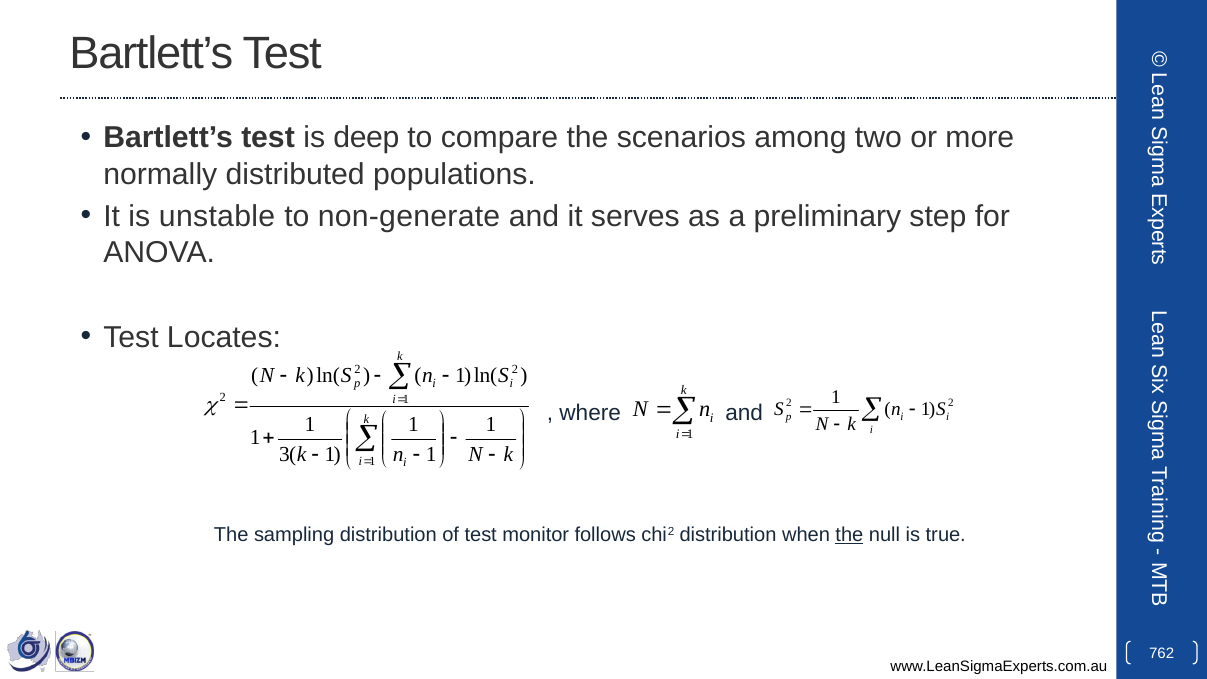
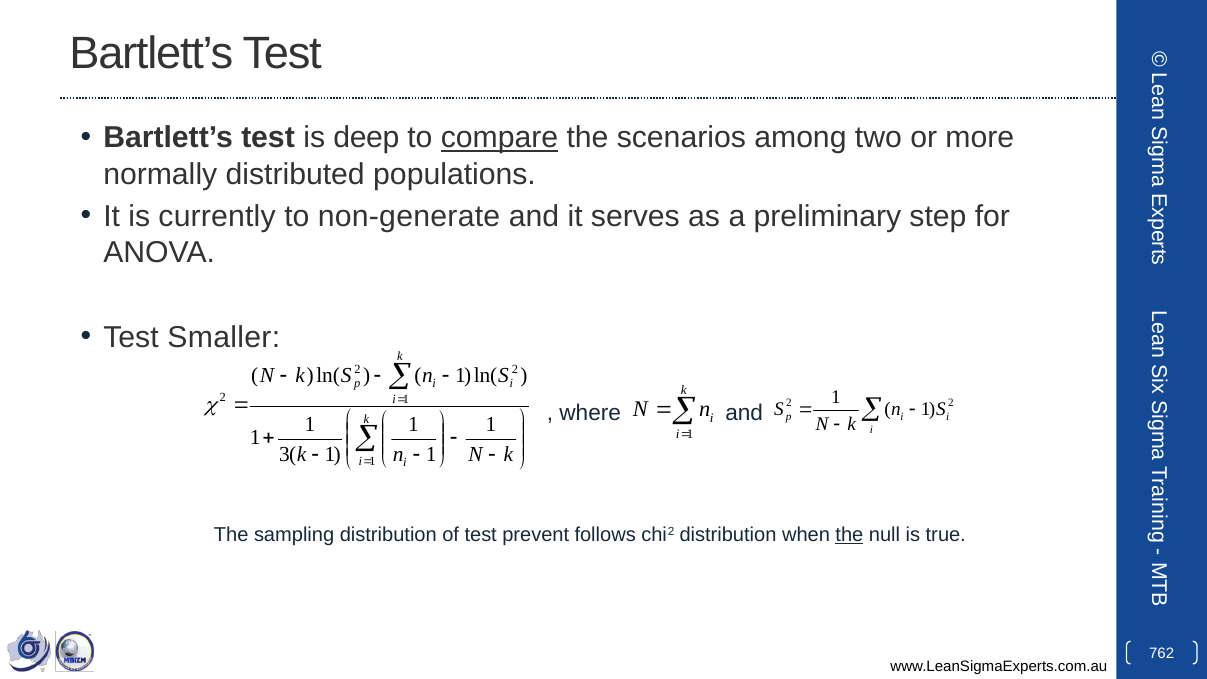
compare underline: none -> present
unstable: unstable -> currently
Locates: Locates -> Smaller
monitor: monitor -> prevent
